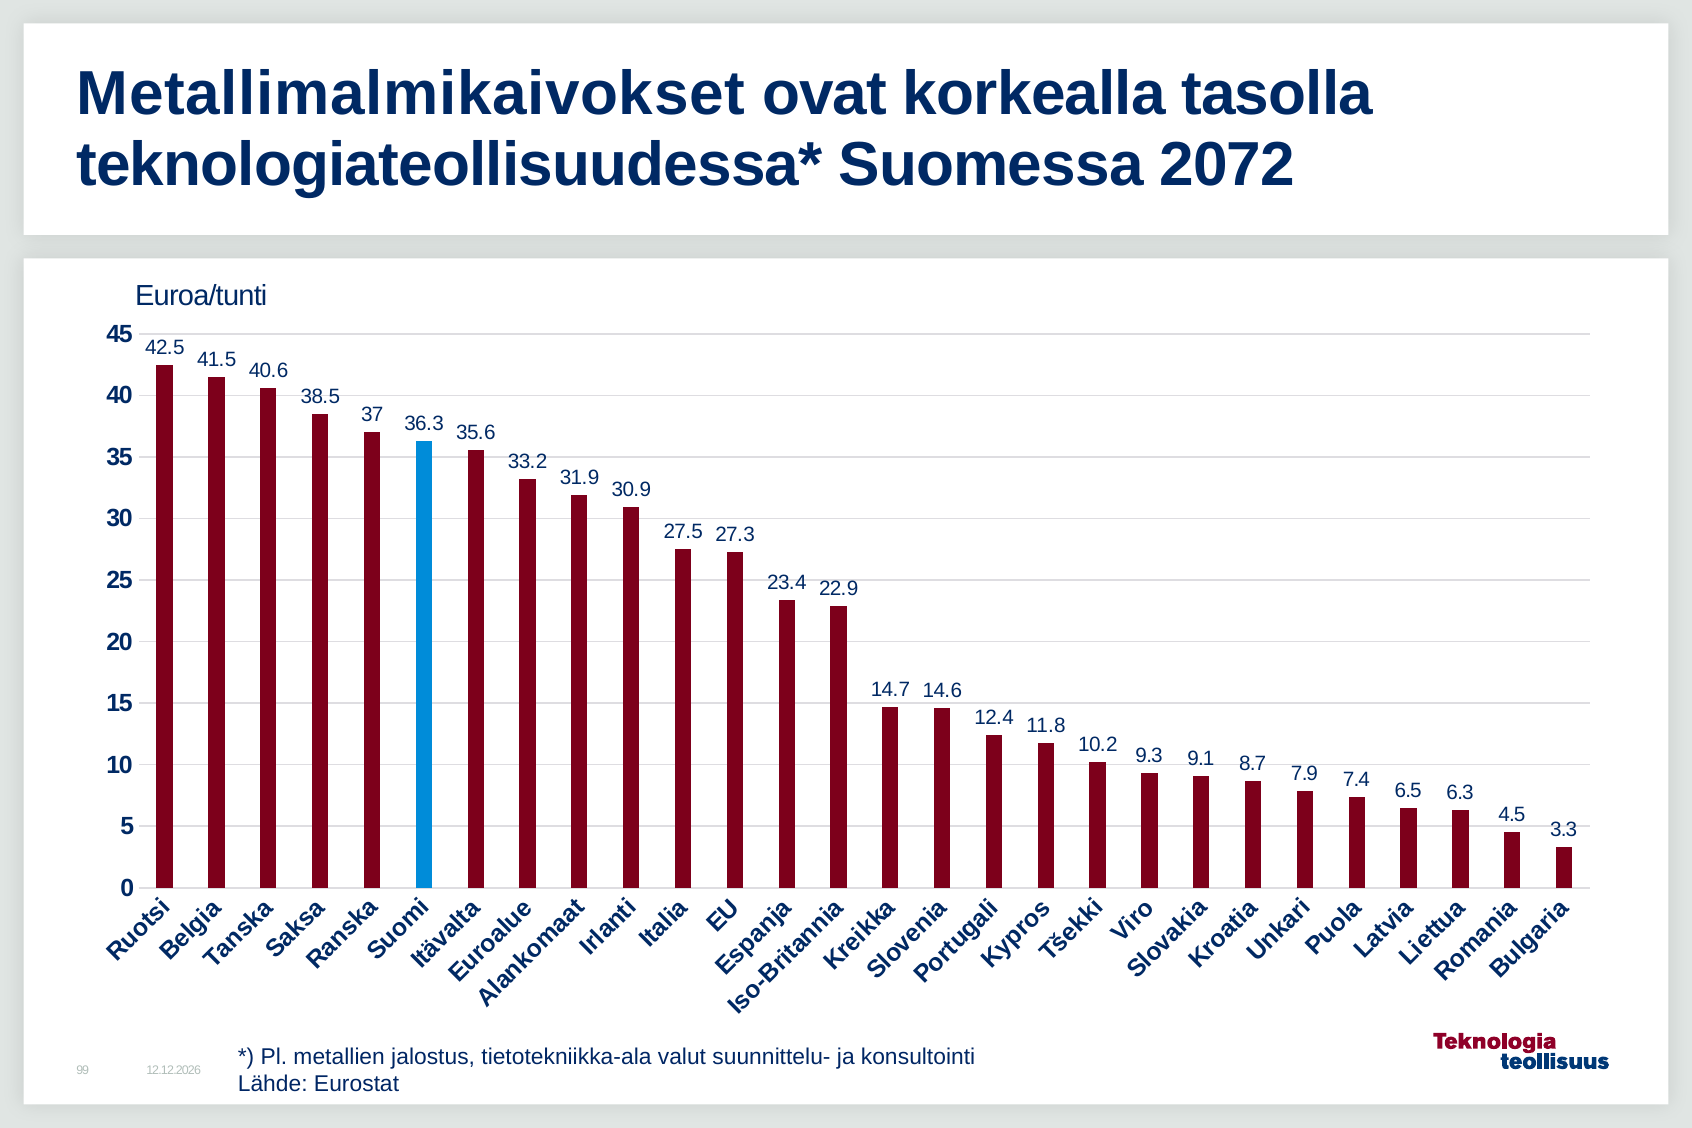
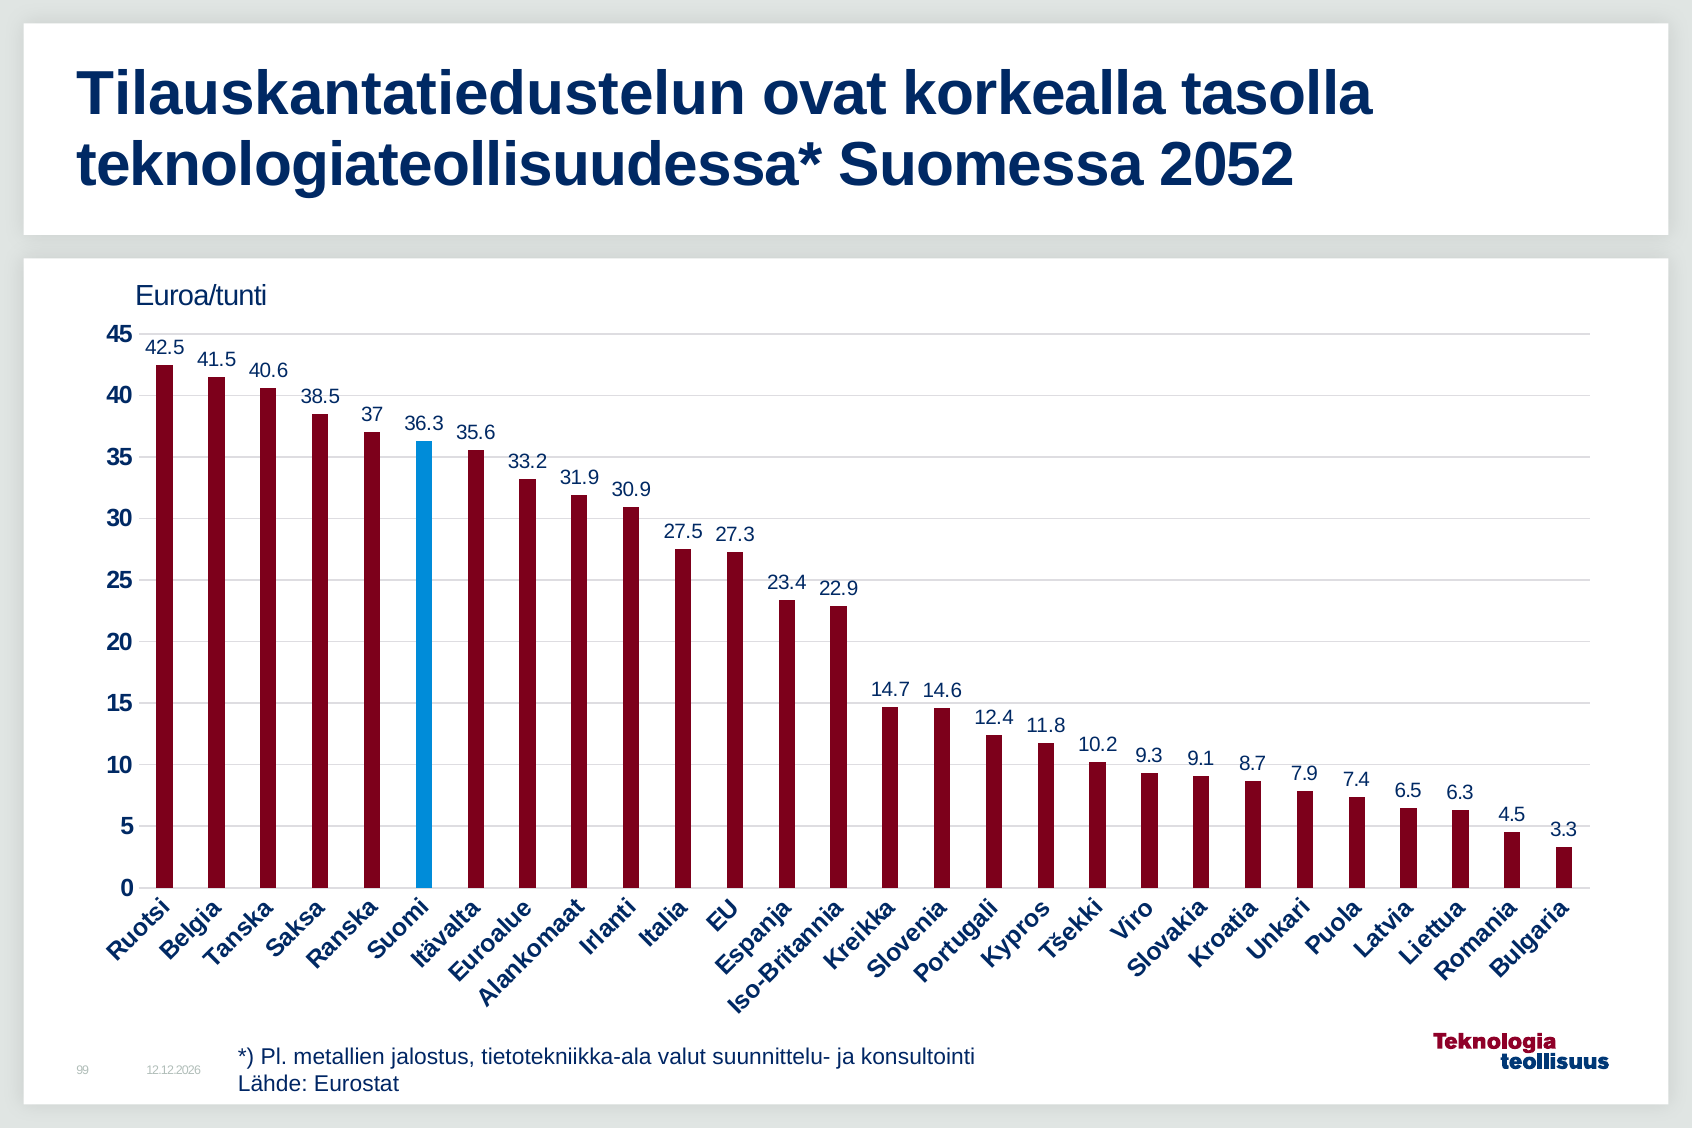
Metallimalmikaivokset: Metallimalmikaivokset -> Tilauskantatiedustelun
2072: 2072 -> 2052
